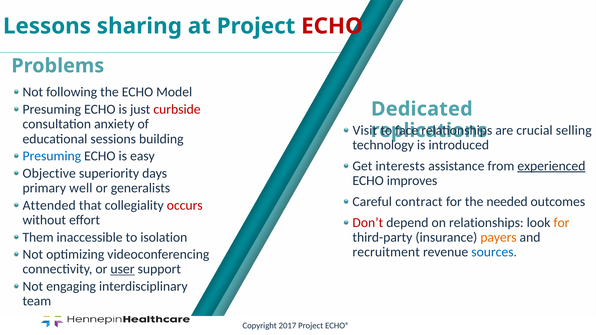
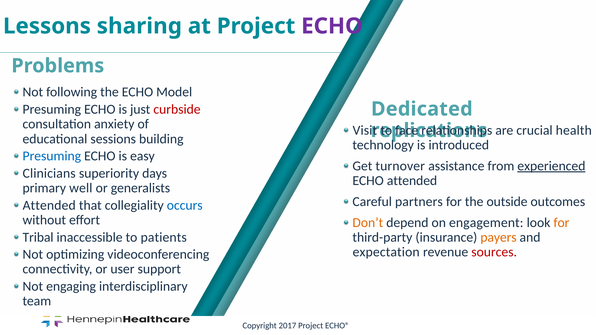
ECHO at (332, 26) colour: red -> purple
selling: selling -> health
interests: interests -> turnover
Objective: Objective -> Clinicians
ECHO improves: improves -> attended
contract: contract -> partners
needed: needed -> outside
occurs colour: red -> blue
Don’t colour: red -> orange
on relationships: relationships -> engagement
Them: Them -> Tribal
isolation: isolation -> patients
recruitment: recruitment -> expectation
sources colour: blue -> red
user underline: present -> none
